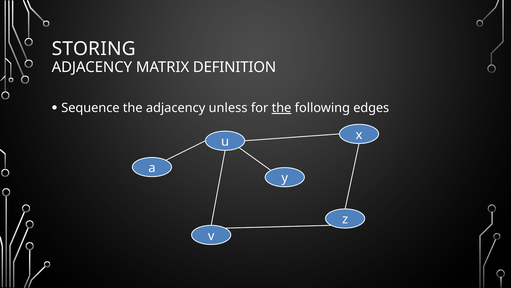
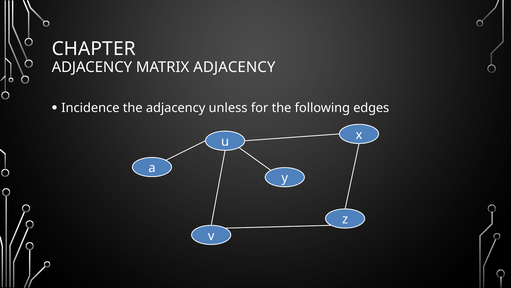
STORING: STORING -> CHAPTER
MATRIX DEFINITION: DEFINITION -> ADJACENCY
Sequence: Sequence -> Incidence
the at (282, 108) underline: present -> none
